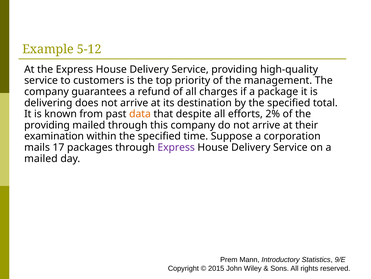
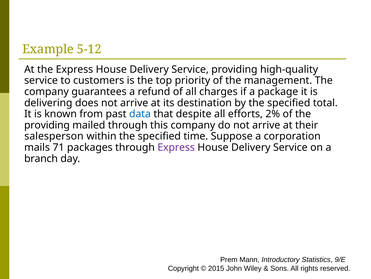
data colour: orange -> blue
examination: examination -> salesperson
17: 17 -> 71
mailed at (41, 158): mailed -> branch
